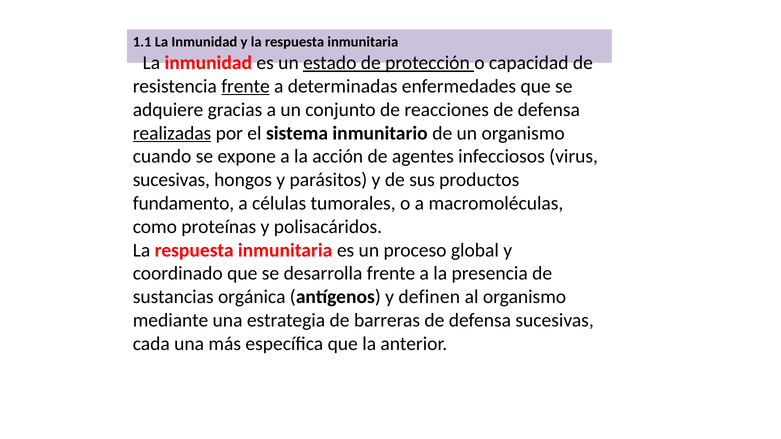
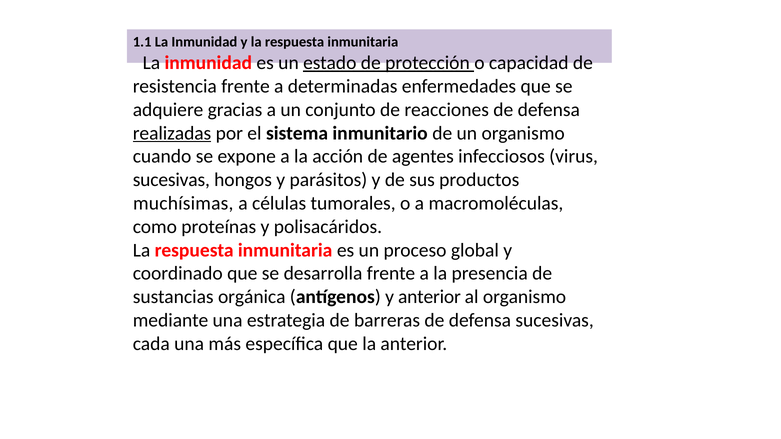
frente at (245, 86) underline: present -> none
fundamento: fundamento -> muchísimas
y definen: definen -> anterior
